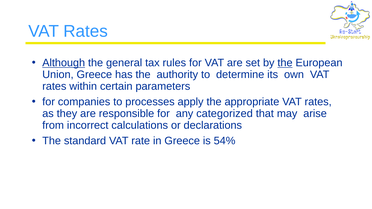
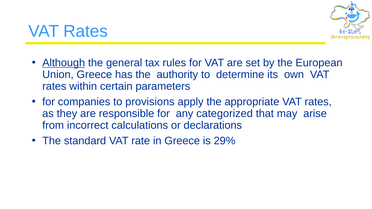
the at (285, 63) underline: present -> none
processes: processes -> provisions
54%: 54% -> 29%
